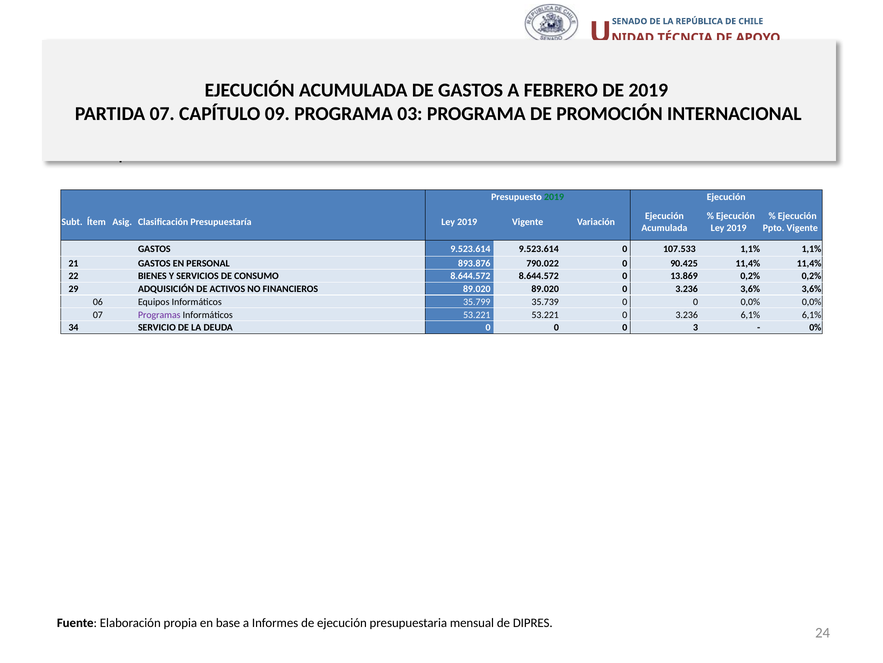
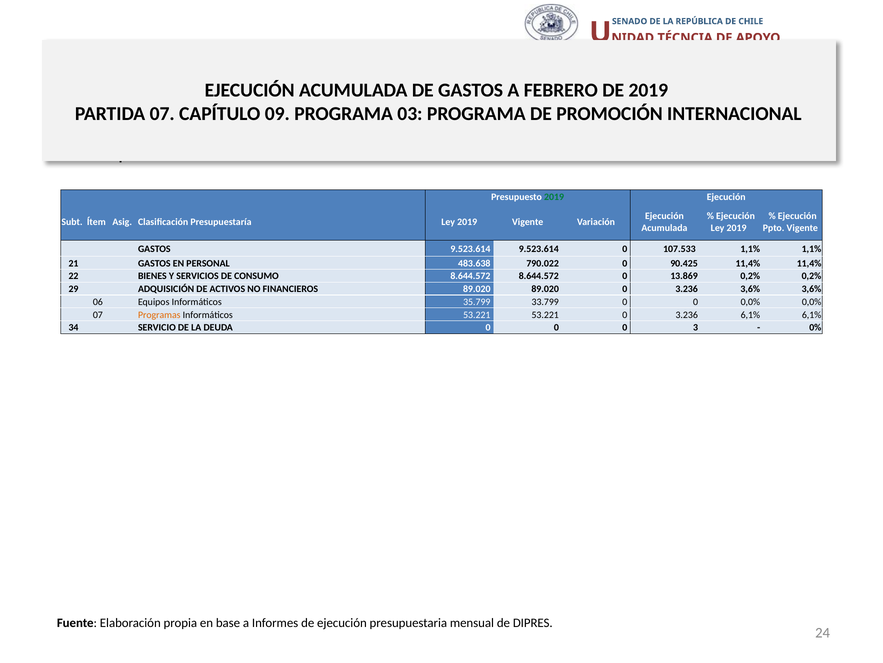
893.876: 893.876 -> 483.638
35.739: 35.739 -> 33.799
Programas colour: purple -> orange
